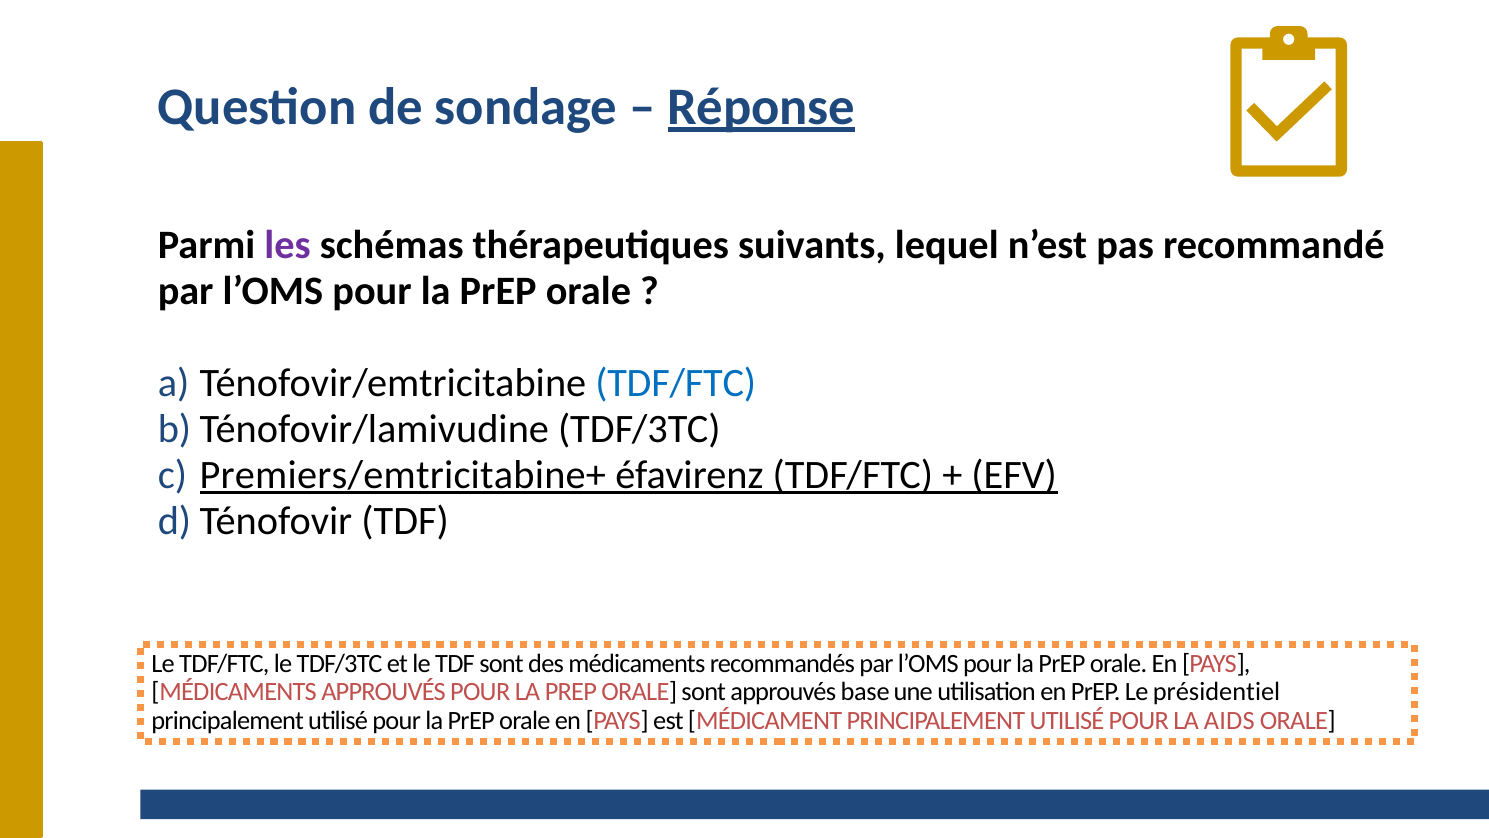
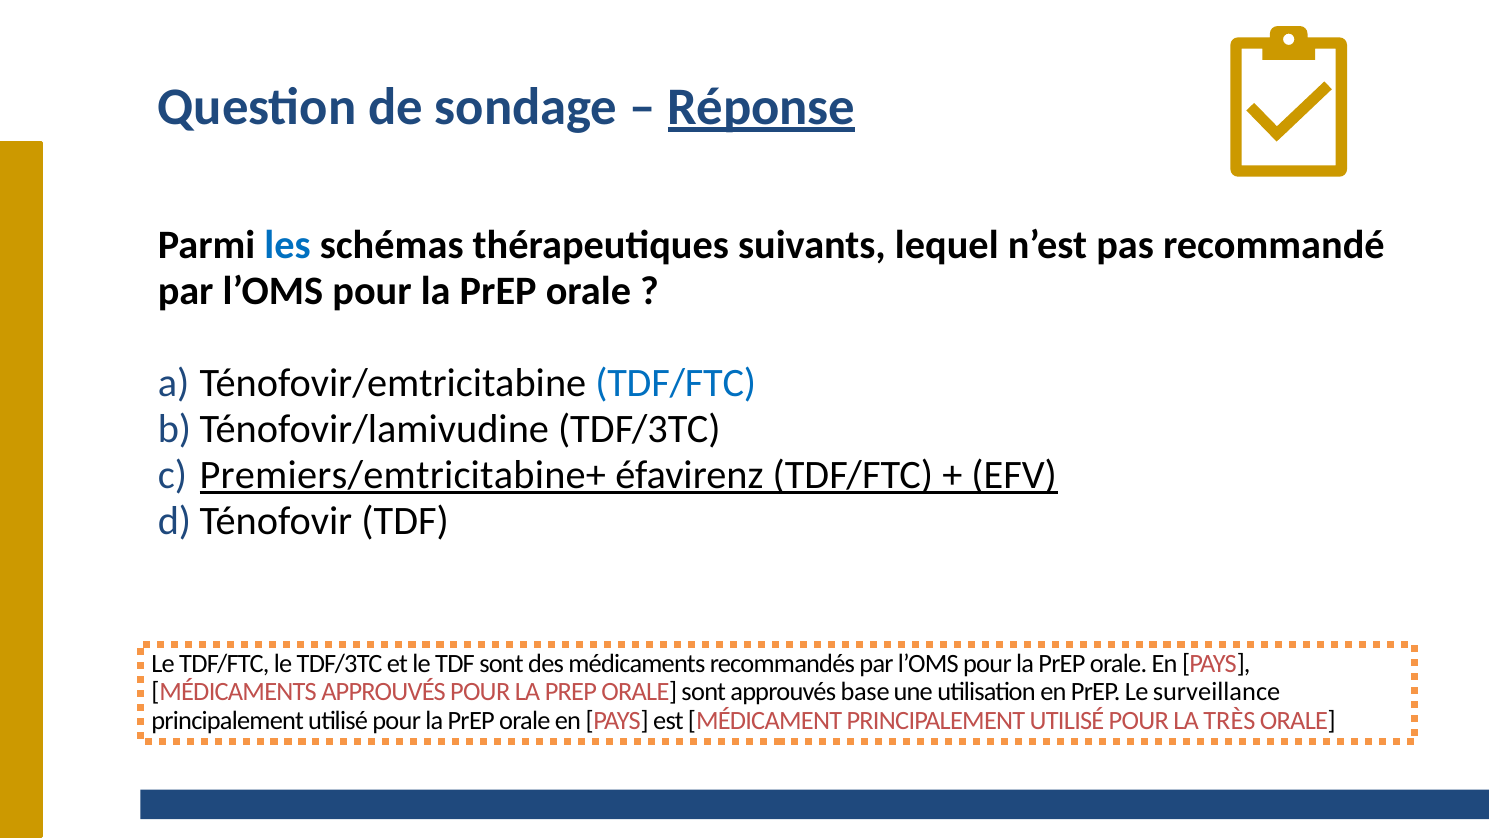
les colour: purple -> blue
présidentiel: présidentiel -> surveillance
AIDS: AIDS -> TRÈS
